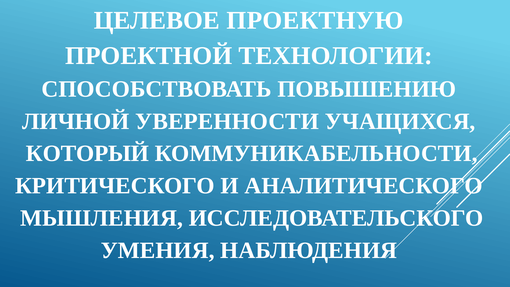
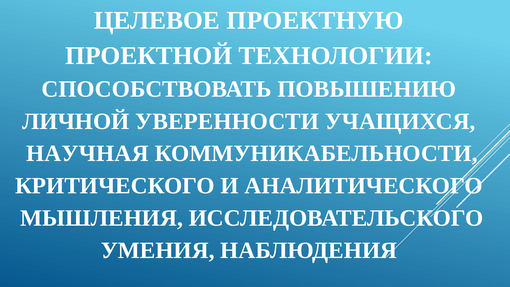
КОТОРЫЙ: КОТОРЫЙ -> НАУЧНАЯ
